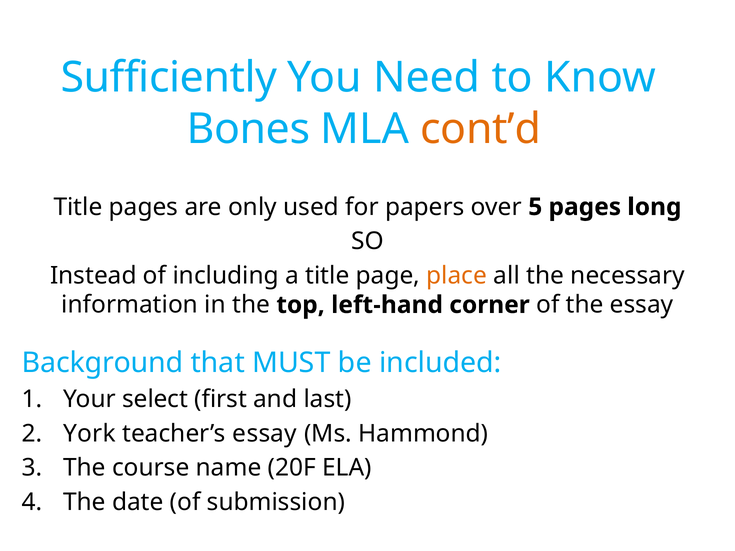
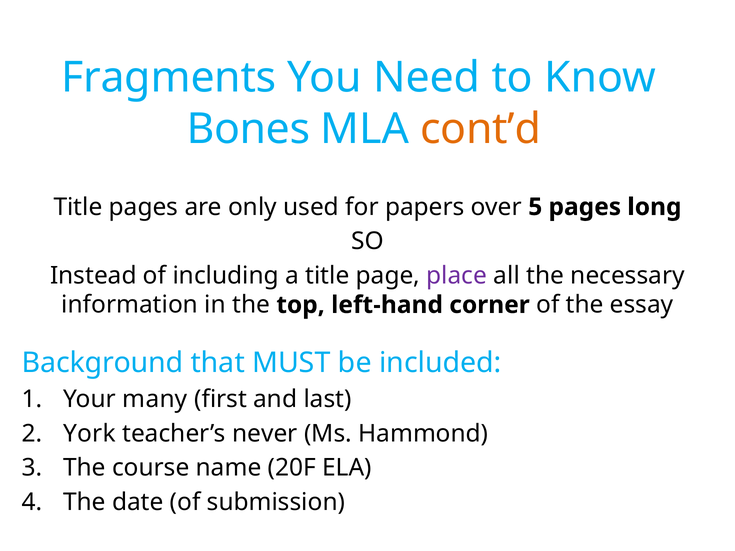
Sufficiently: Sufficiently -> Fragments
place colour: orange -> purple
select: select -> many
teacher’s essay: essay -> never
